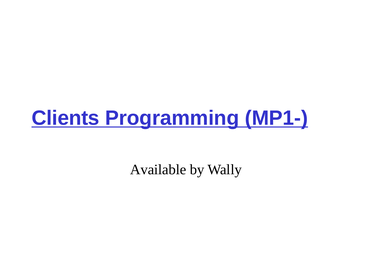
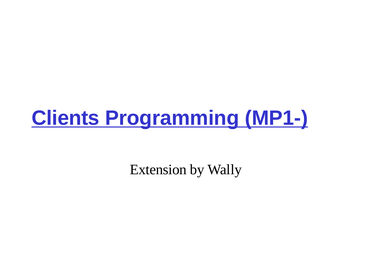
Available: Available -> Extension
